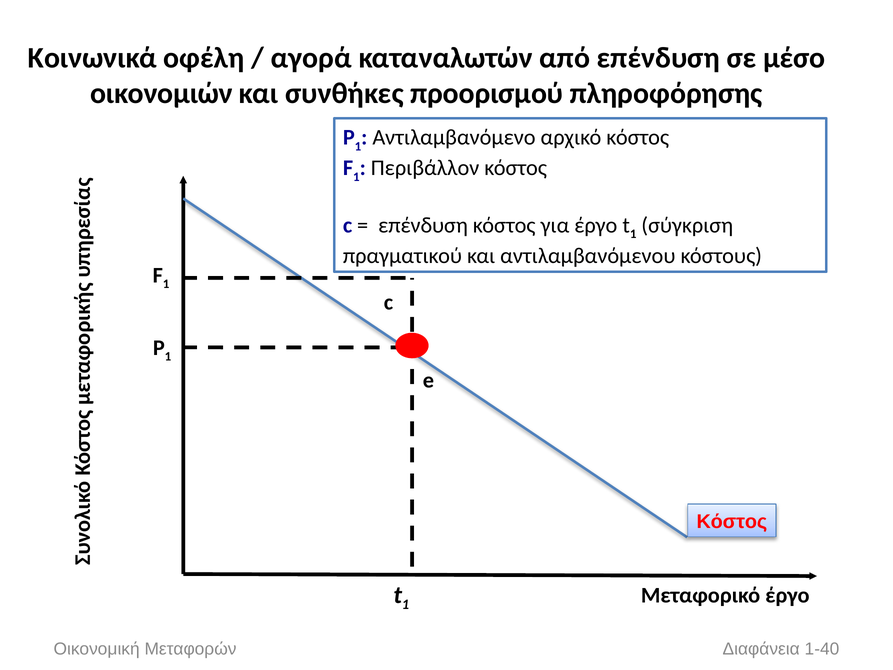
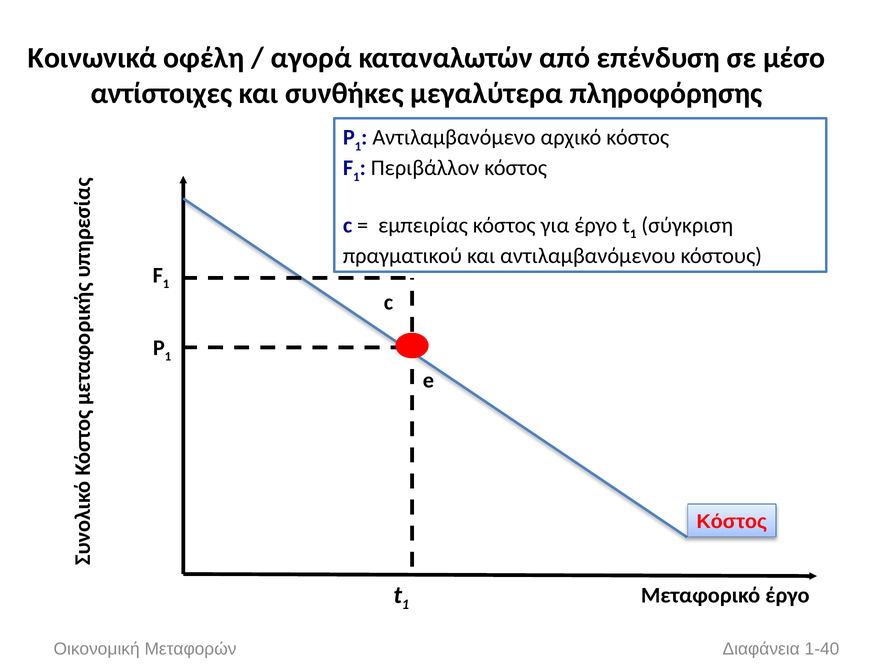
οικονομιών: οικονομιών -> αντίστοιχες
προορισμού: προορισμού -> μεγαλύτερα
επένδυση at (423, 225): επένδυση -> εμπειρίας
